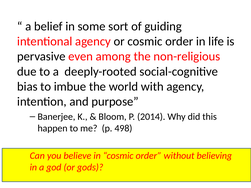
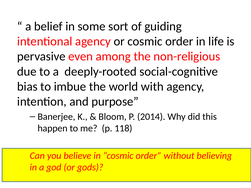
498: 498 -> 118
